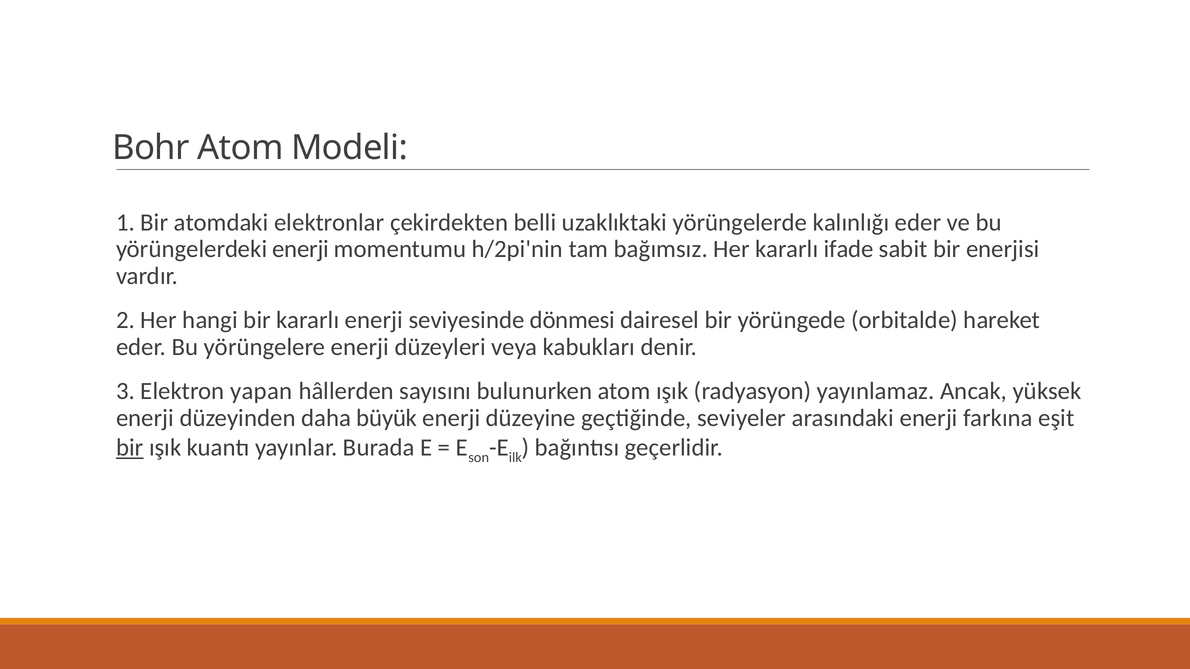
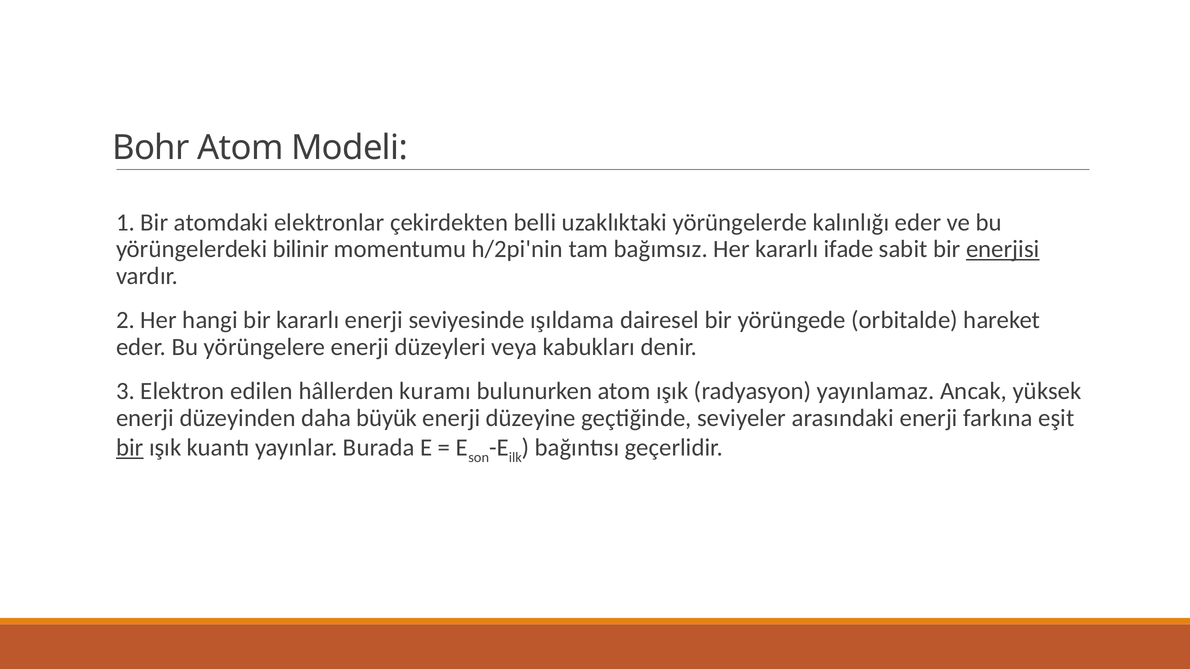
yörüngelerdeki enerji: enerji -> bilinir
enerjisi underline: none -> present
dönmesi: dönmesi -> ışıldama
yapan: yapan -> edilen
sayısını: sayısını -> kuramı
